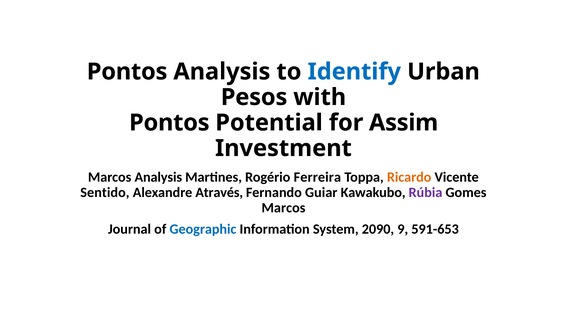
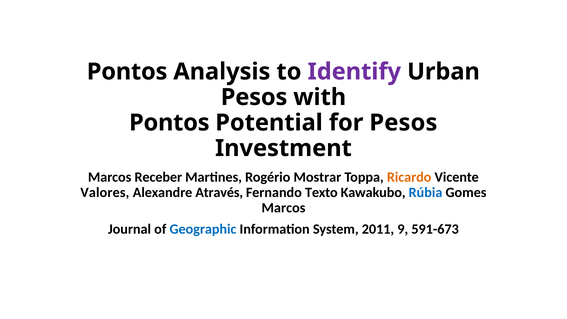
Identify colour: blue -> purple
for Assim: Assim -> Pesos
Marcos Analysis: Analysis -> Receber
Ferreira: Ferreira -> Mostrar
Sentido: Sentido -> Valores
Guiar: Guiar -> Texto
Rúbia colour: purple -> blue
2090: 2090 -> 2011
591-653: 591-653 -> 591-673
